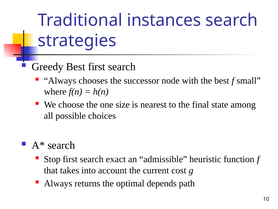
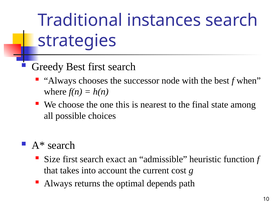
small: small -> when
size: size -> this
Stop: Stop -> Size
